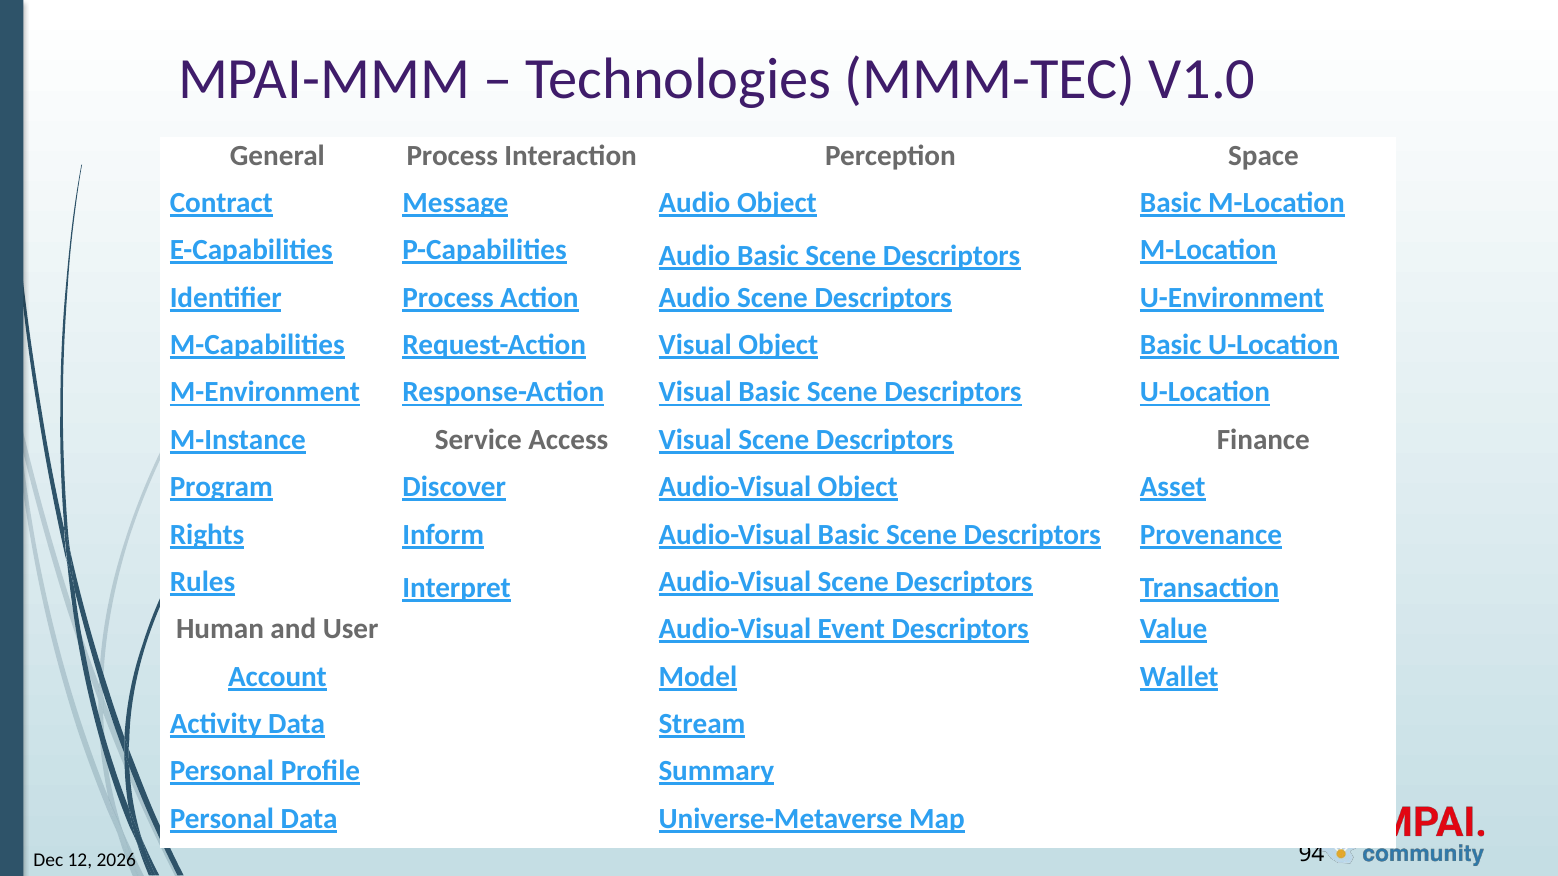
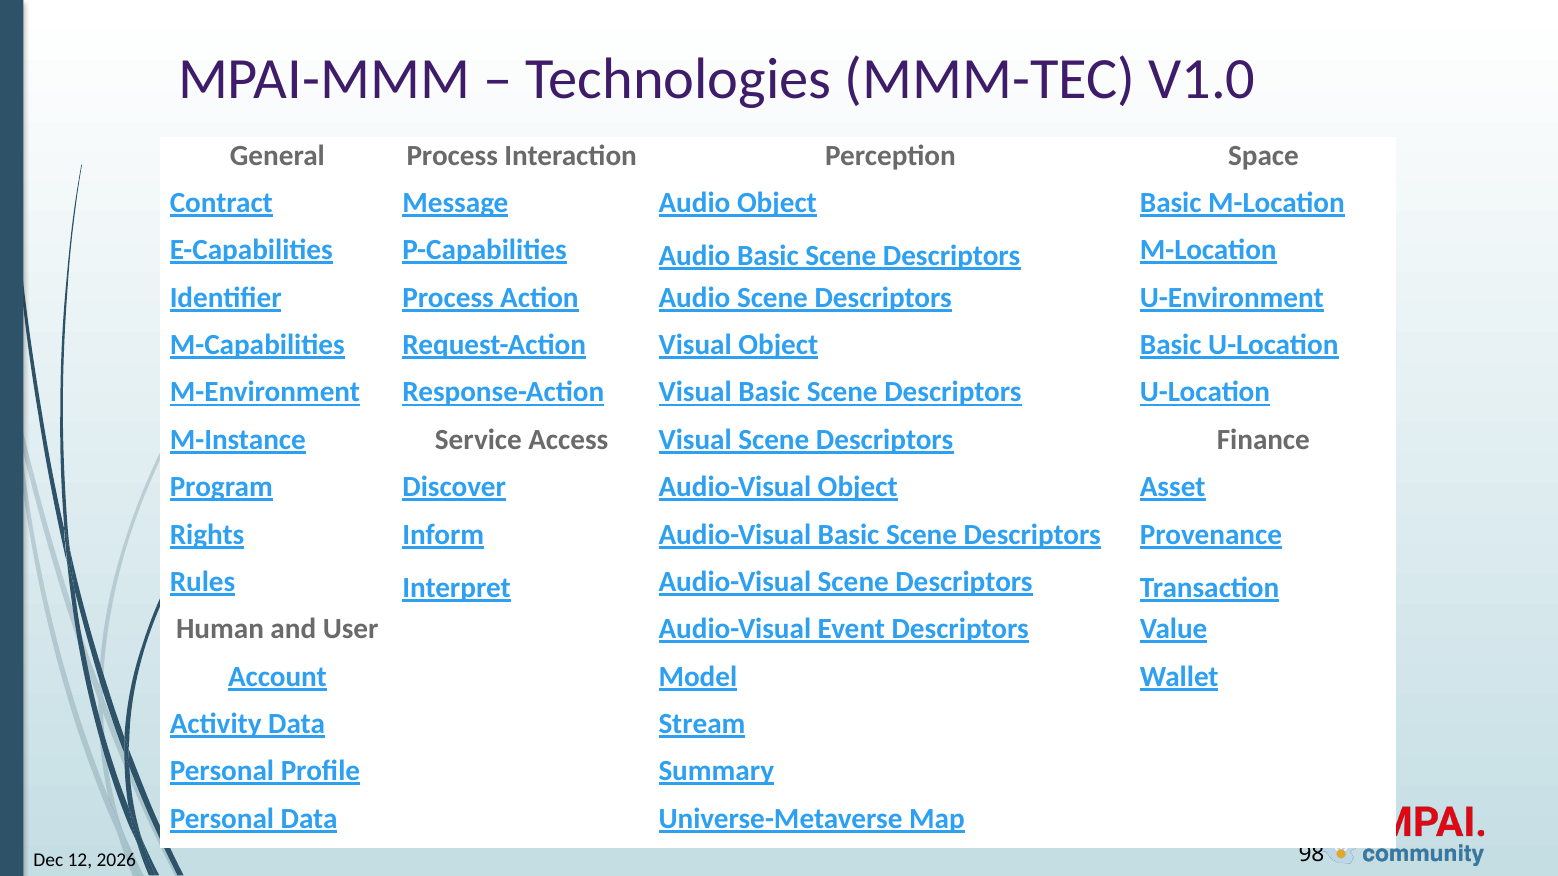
94: 94 -> 98
